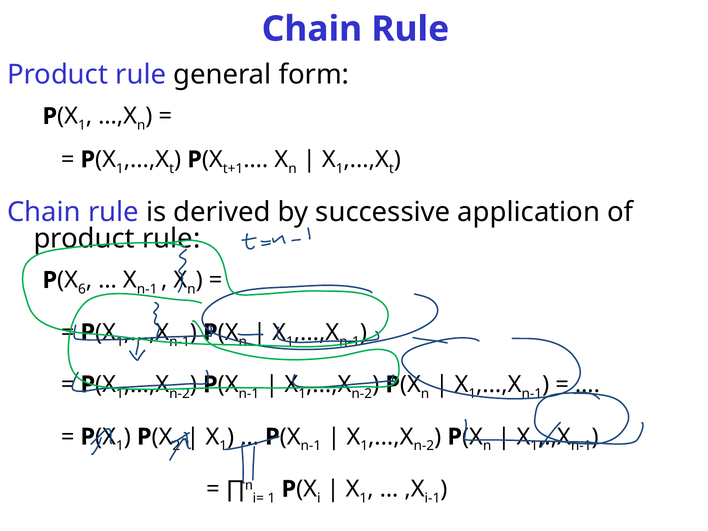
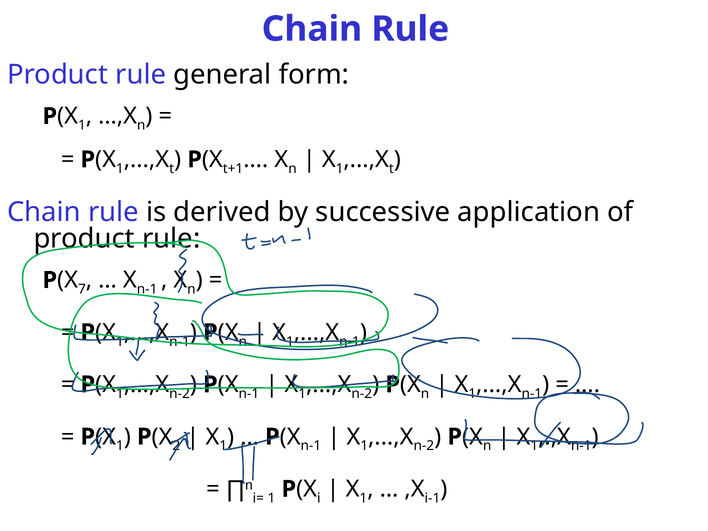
6: 6 -> 7
